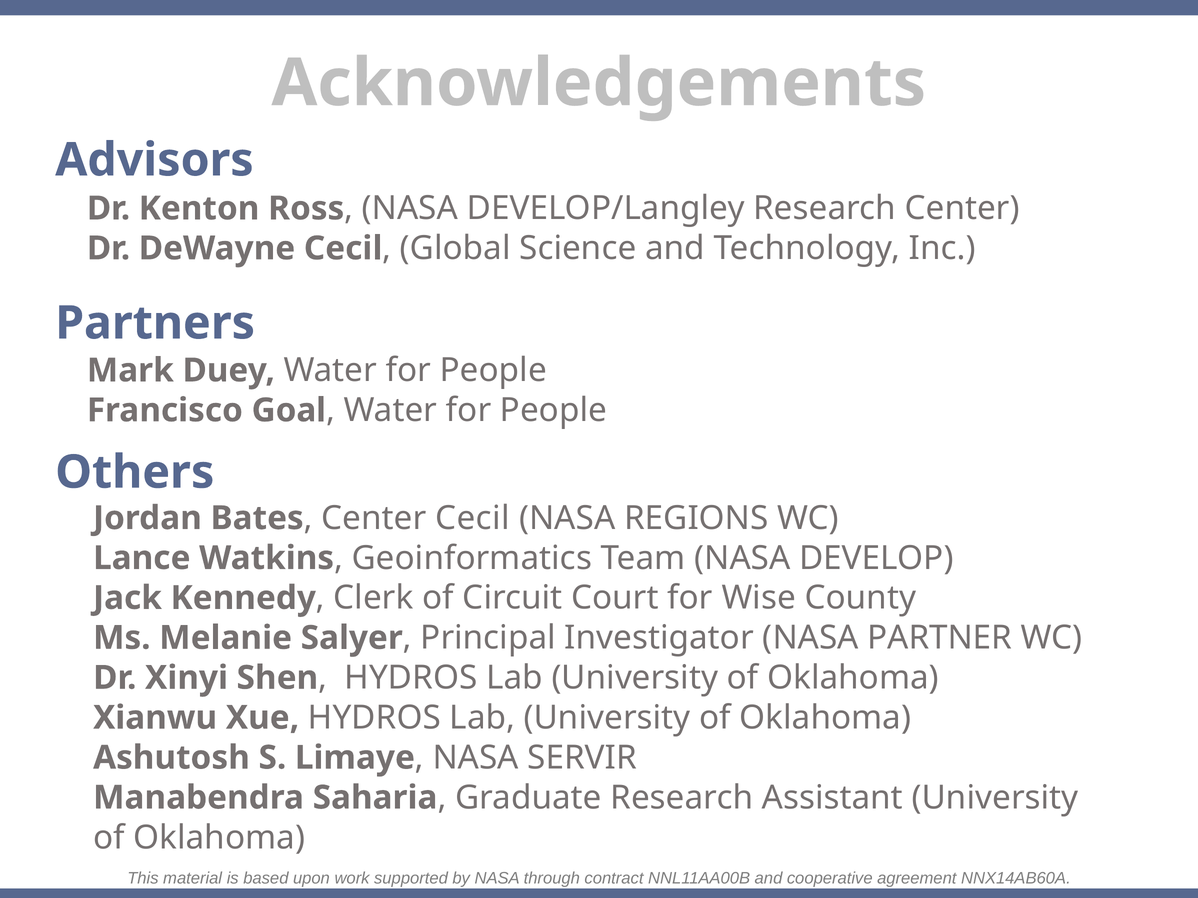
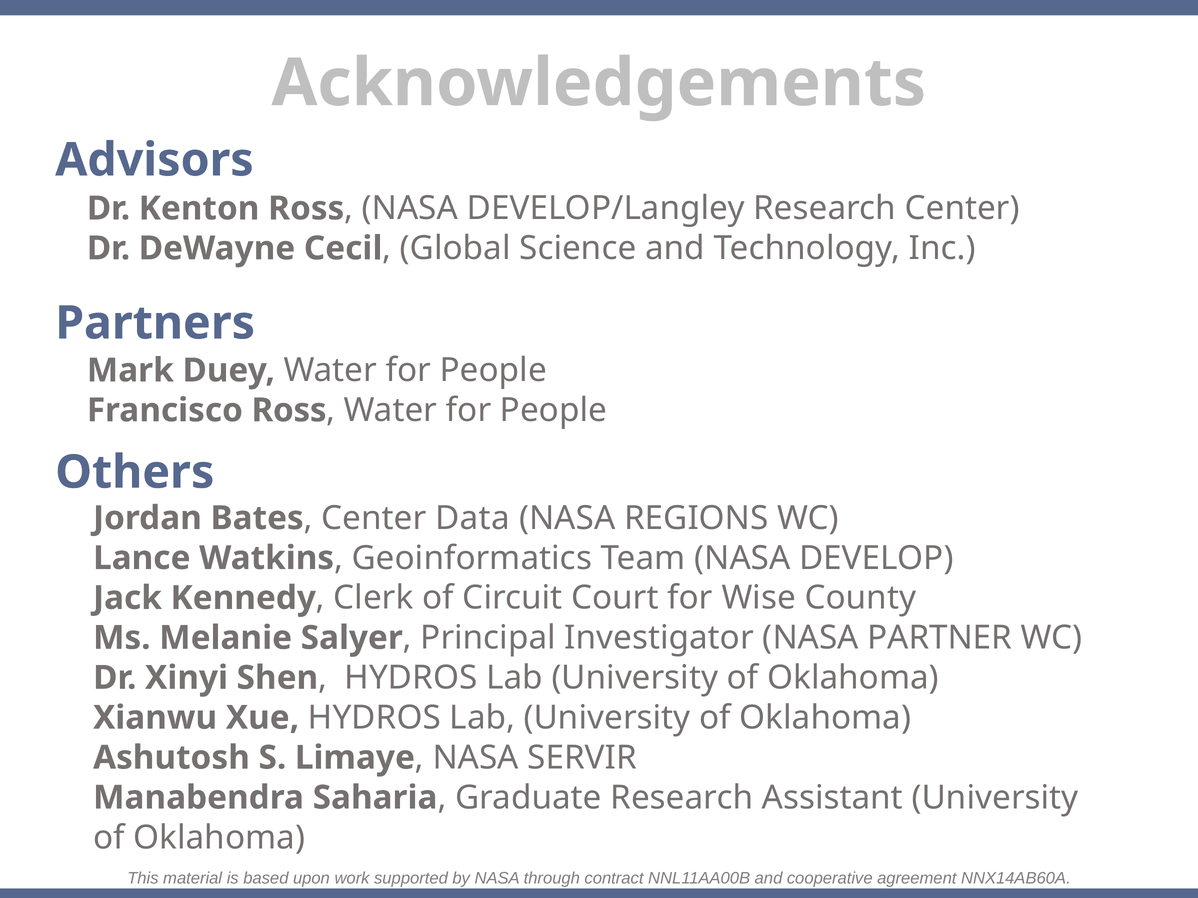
Francisco Goal: Goal -> Ross
Center Cecil: Cecil -> Data
